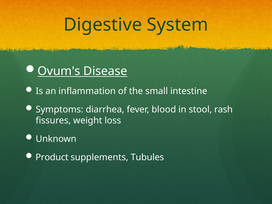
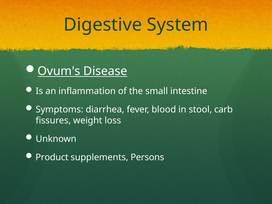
rash: rash -> carb
Tubules: Tubules -> Persons
